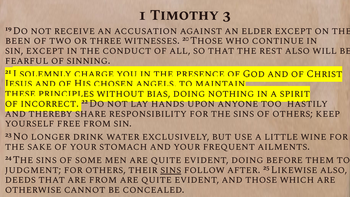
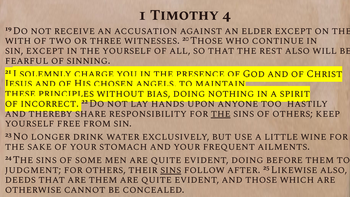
3: 3 -> 4
been: been -> with
the conduct: conduct -> yourself
the at (221, 113) underline: none -> present
are from: from -> them
